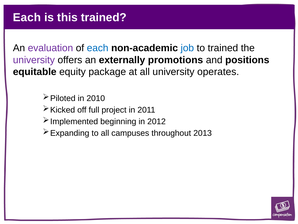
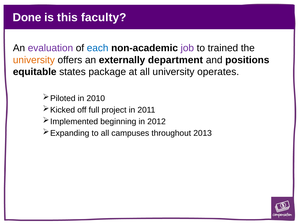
Each at (27, 17): Each -> Done
this trained: trained -> faculty
job colour: blue -> purple
university at (34, 60) colour: purple -> orange
promotions: promotions -> department
equity: equity -> states
